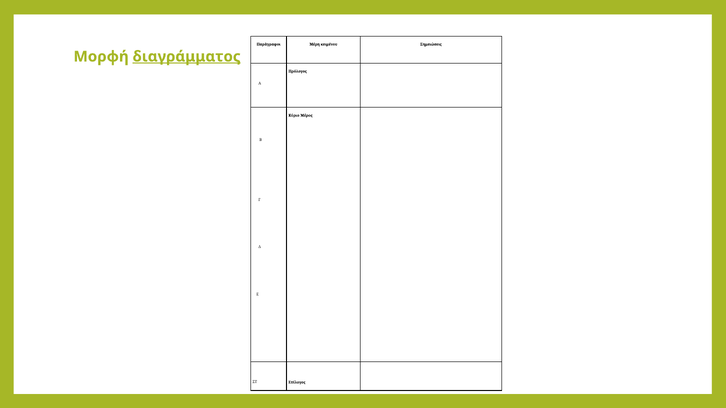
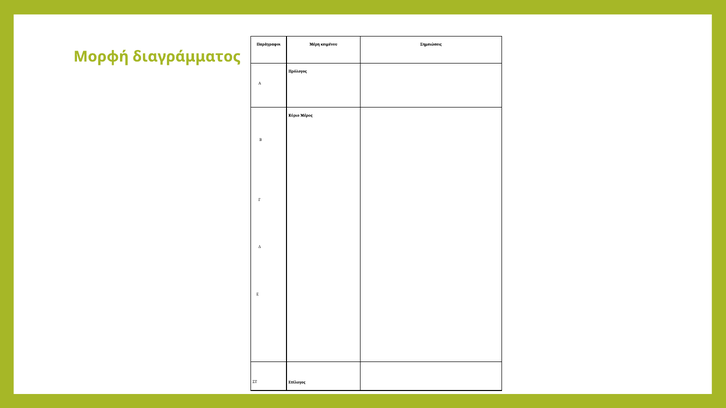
διαγράμματος underline: present -> none
